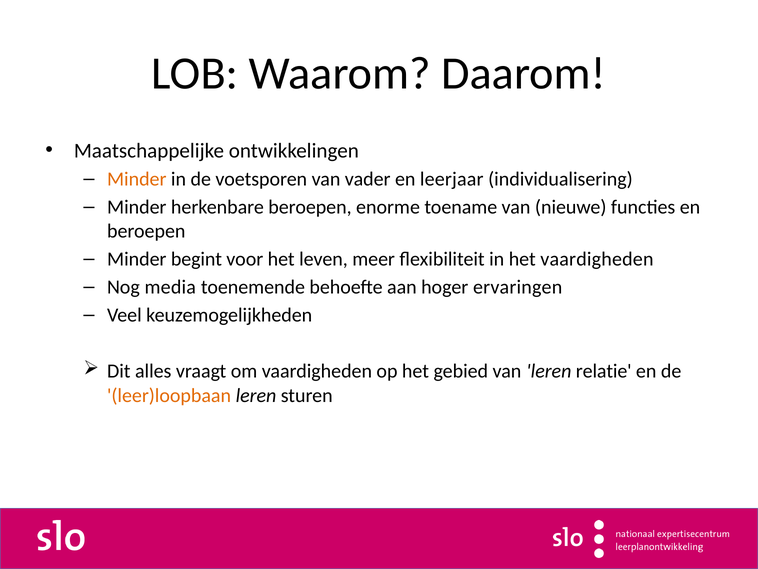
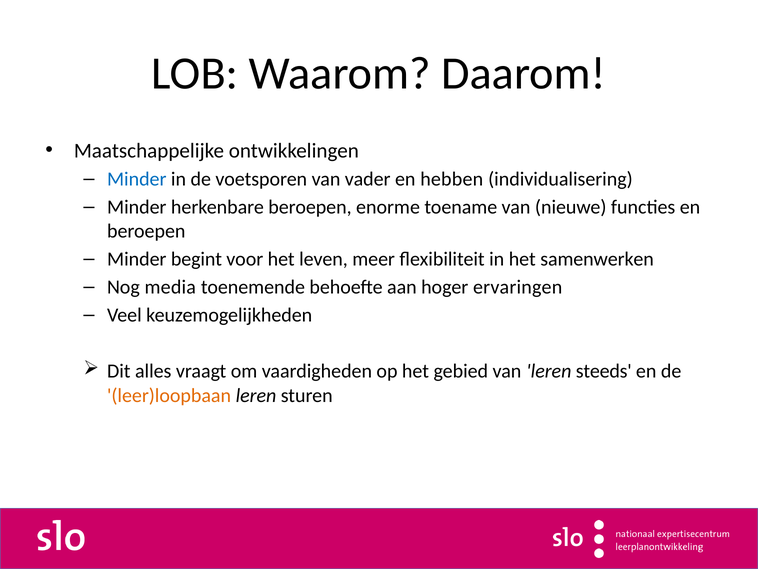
Minder at (137, 179) colour: orange -> blue
leerjaar: leerjaar -> hebben
het vaardigheden: vaardigheden -> samenwerken
relatie: relatie -> steeds
